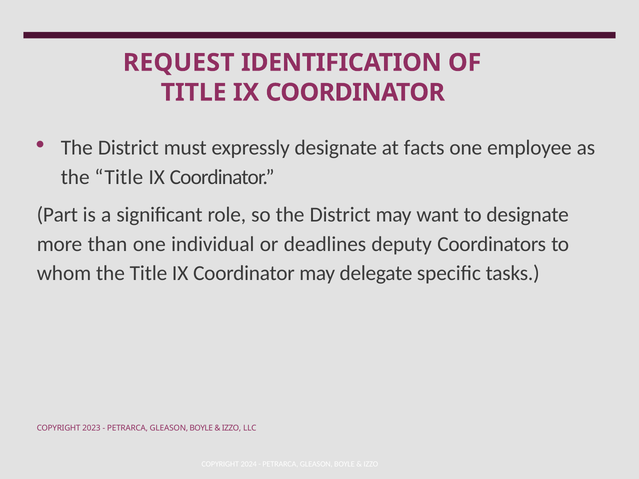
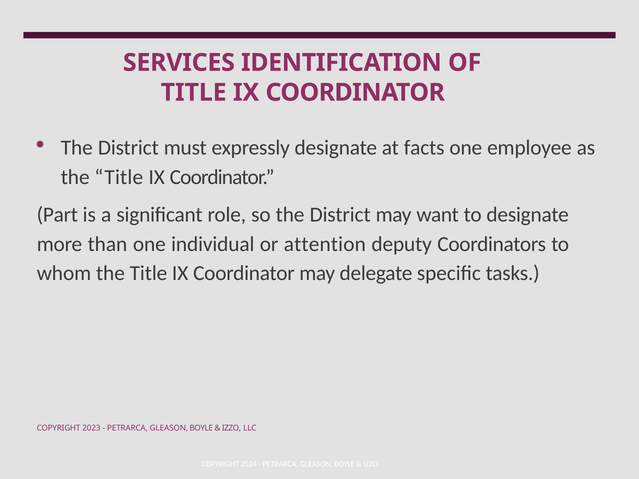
REQUEST: REQUEST -> SERVICES
deadlines: deadlines -> attention
